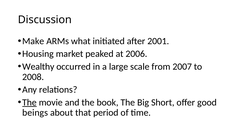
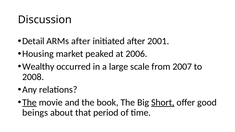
Make: Make -> Detail
ARMs what: what -> after
Short underline: none -> present
